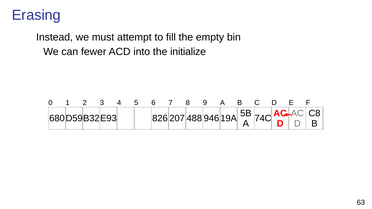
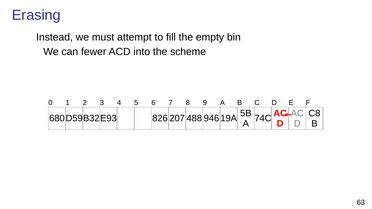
initialize: initialize -> scheme
